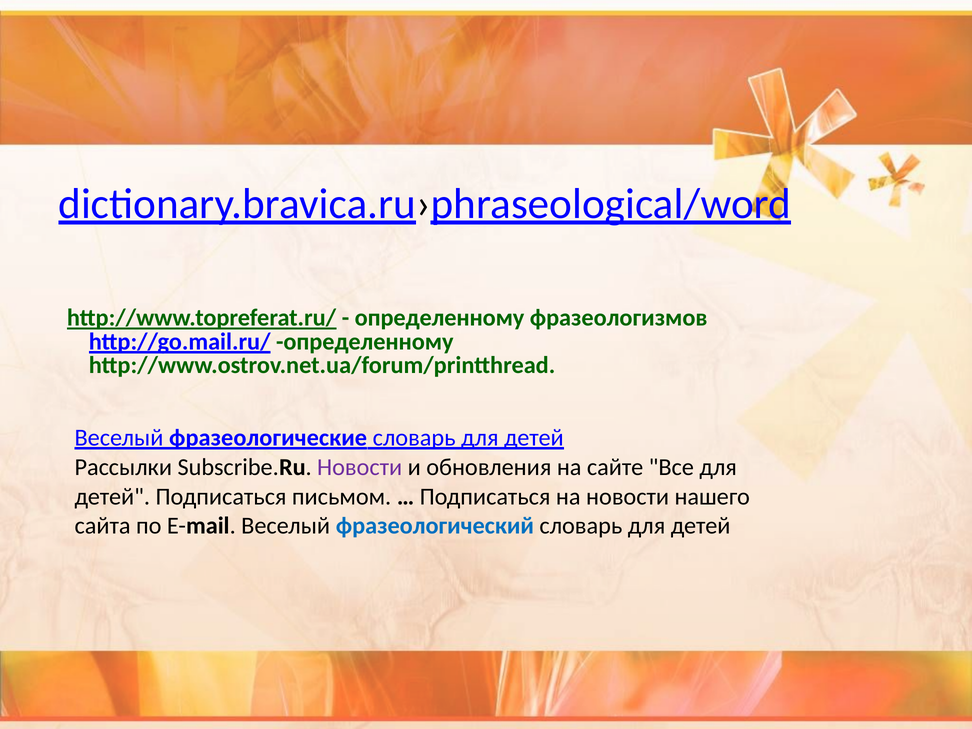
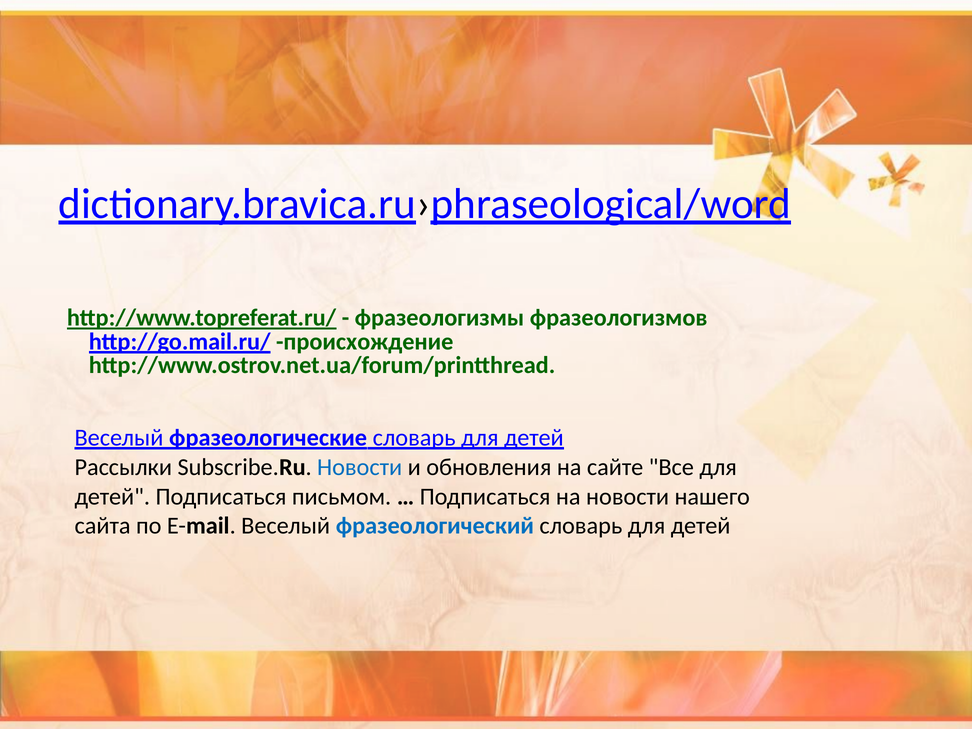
определенному at (440, 318): определенному -> фразеологизмы
http://go.mail.ru/ определенному: определенному -> происхождение
Новости at (360, 467) colour: purple -> blue
